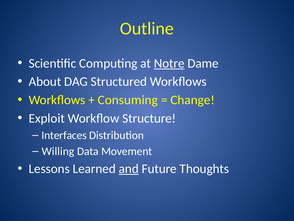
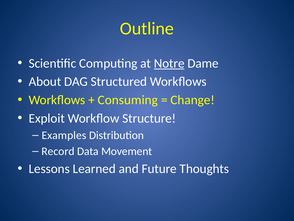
Interfaces: Interfaces -> Examples
Willing: Willing -> Record
and underline: present -> none
